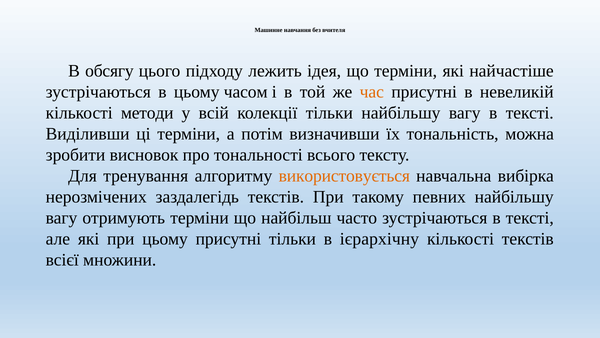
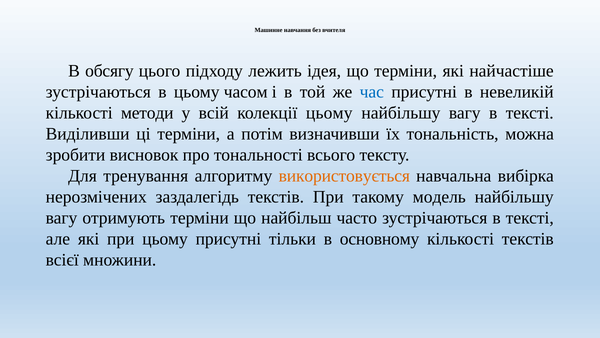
час colour: orange -> blue
колекції тільки: тільки -> цьому
певних: певних -> модель
ієрархічну: ієрархічну -> основному
